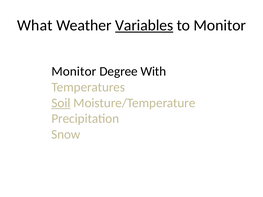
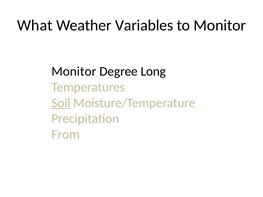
Variables underline: present -> none
With: With -> Long
Snow: Snow -> From
